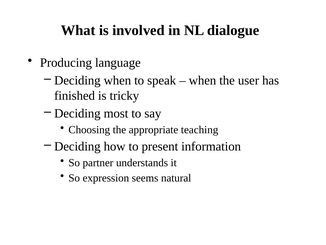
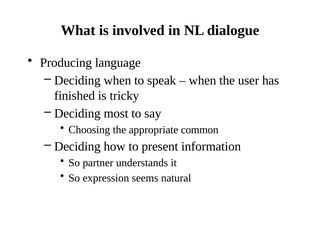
teaching: teaching -> common
